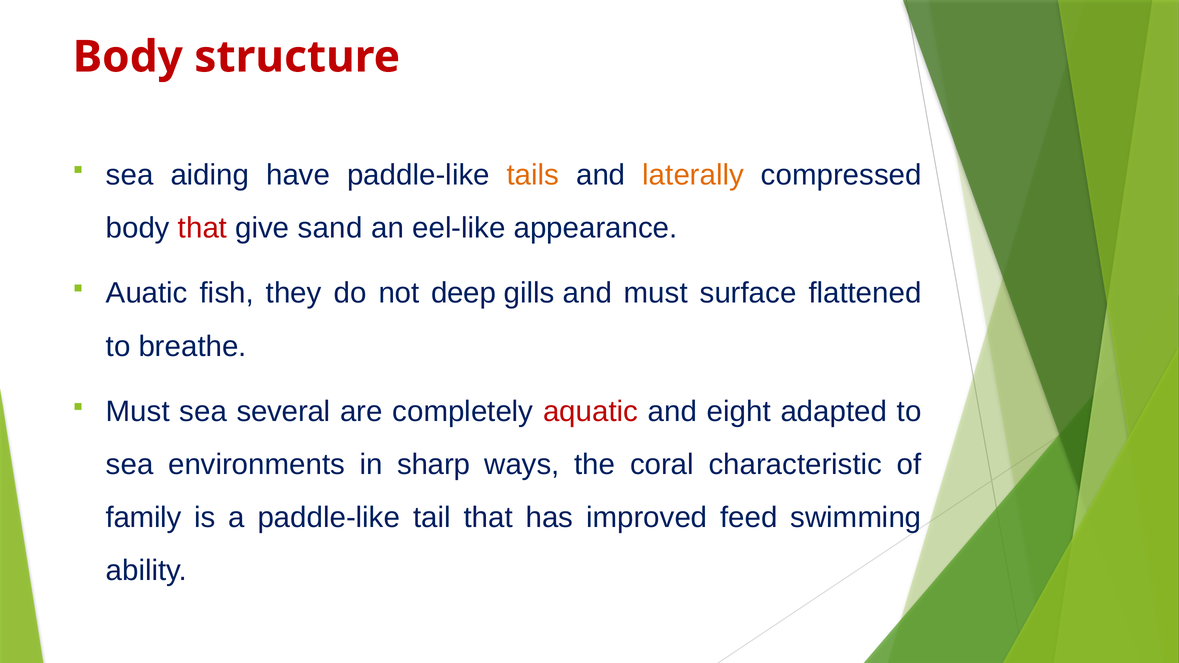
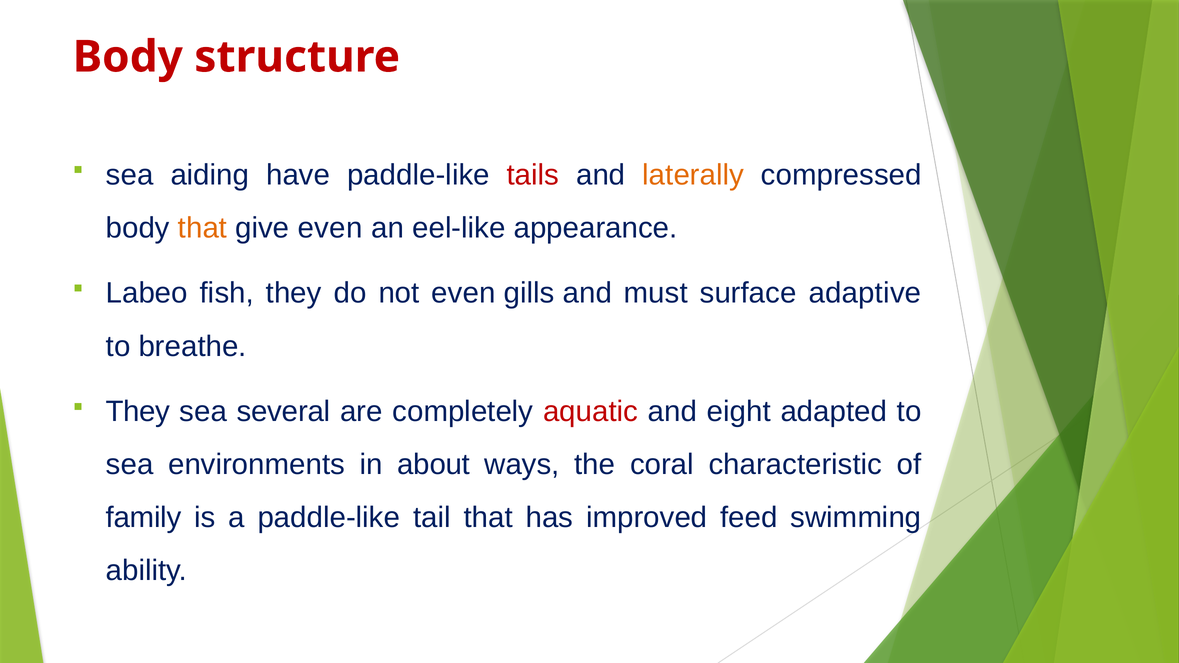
tails colour: orange -> red
that at (203, 228) colour: red -> orange
give sand: sand -> even
Auatic: Auatic -> Labeo
not deep: deep -> even
flattened: flattened -> adaptive
Must at (138, 412): Must -> They
sharp: sharp -> about
